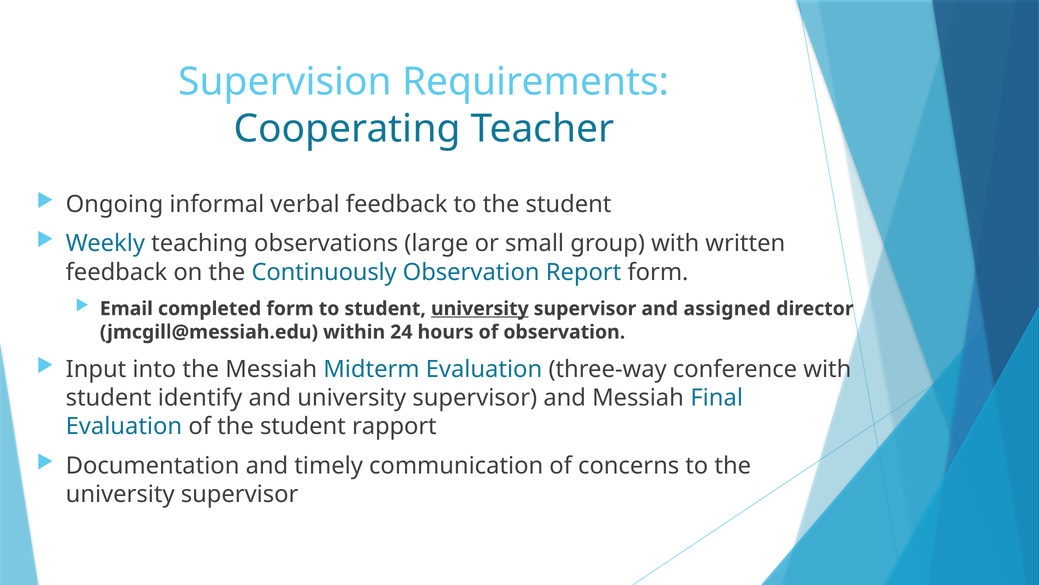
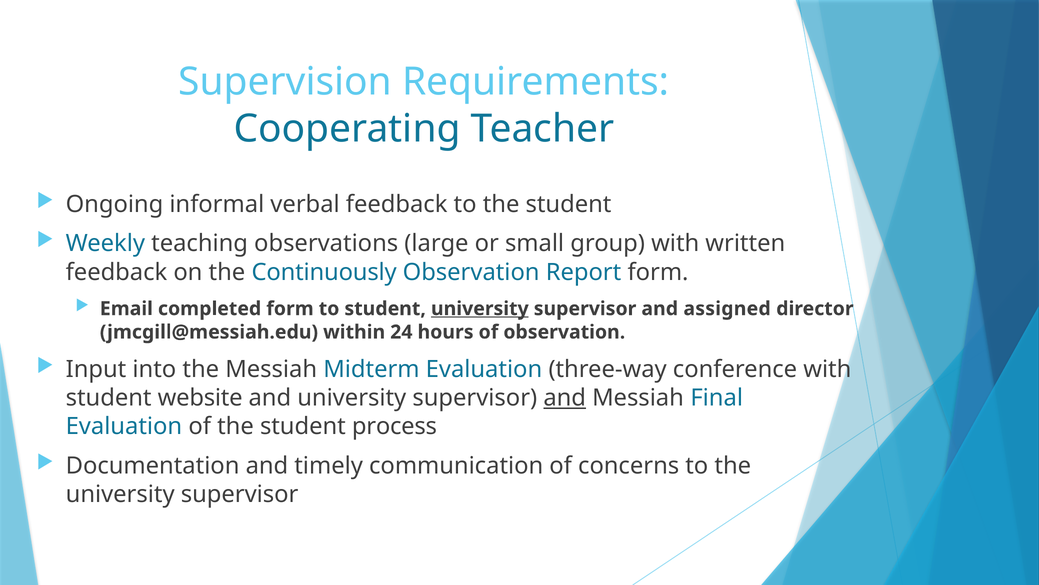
identify: identify -> website
and at (565, 397) underline: none -> present
rapport: rapport -> process
